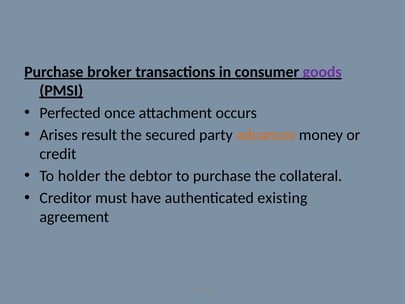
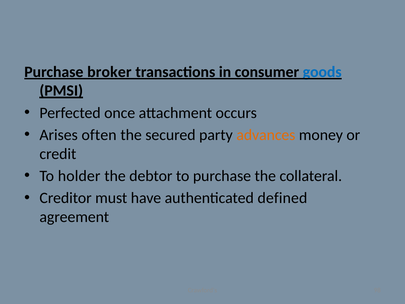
goods colour: purple -> blue
result: result -> often
existing: existing -> defined
